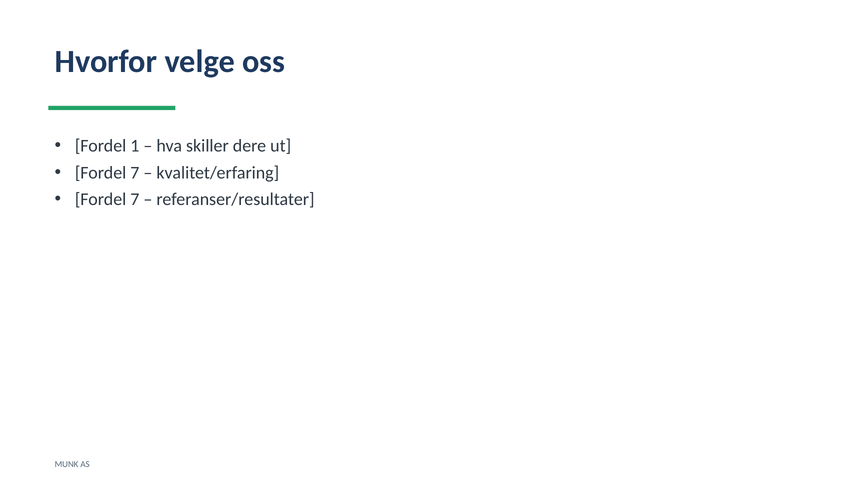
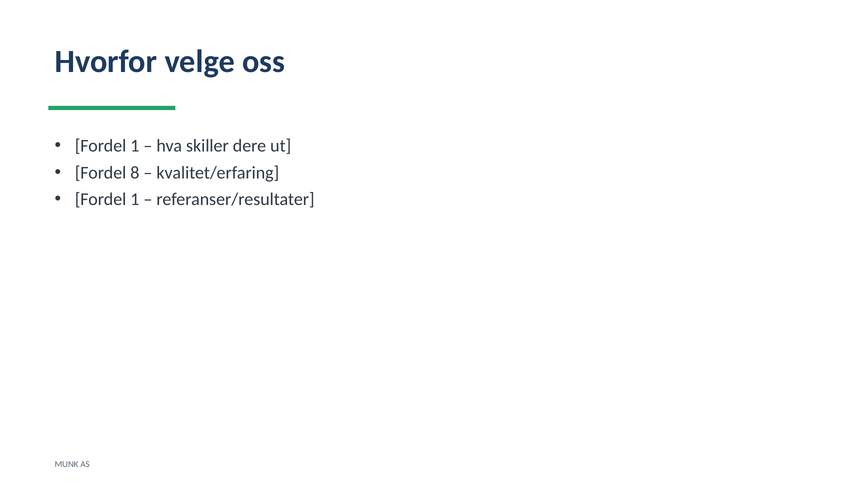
7 at (135, 173): 7 -> 8
7 at (135, 199): 7 -> 1
